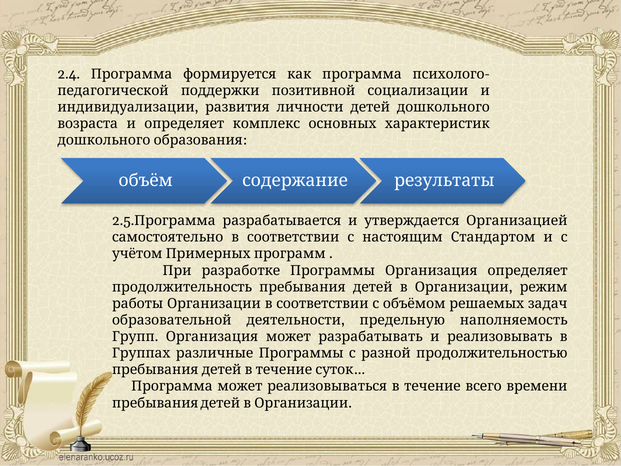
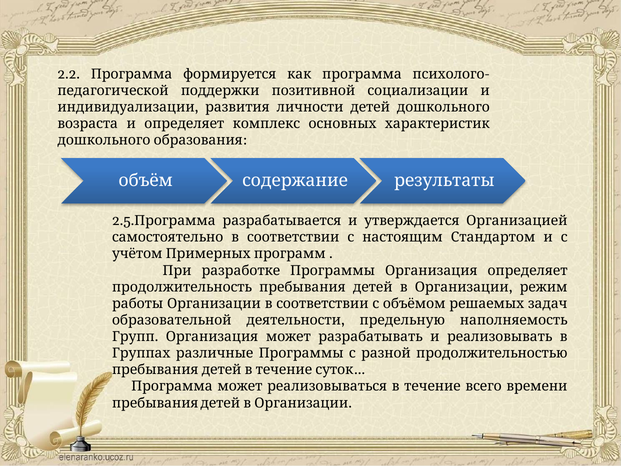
2.4: 2.4 -> 2.2
